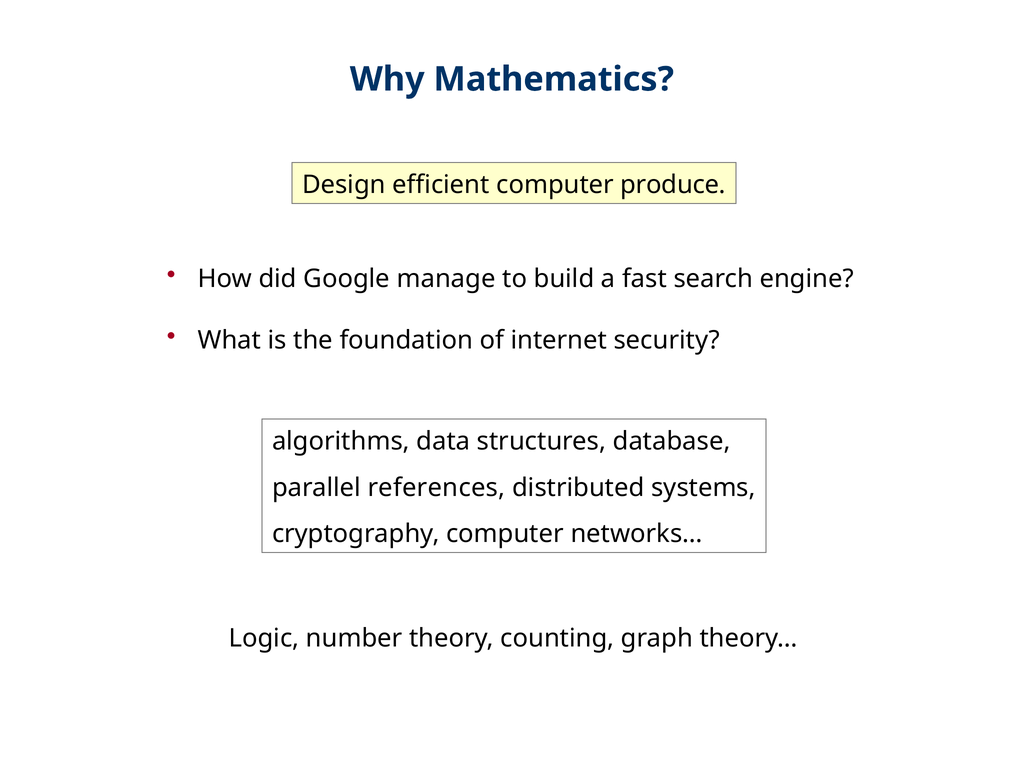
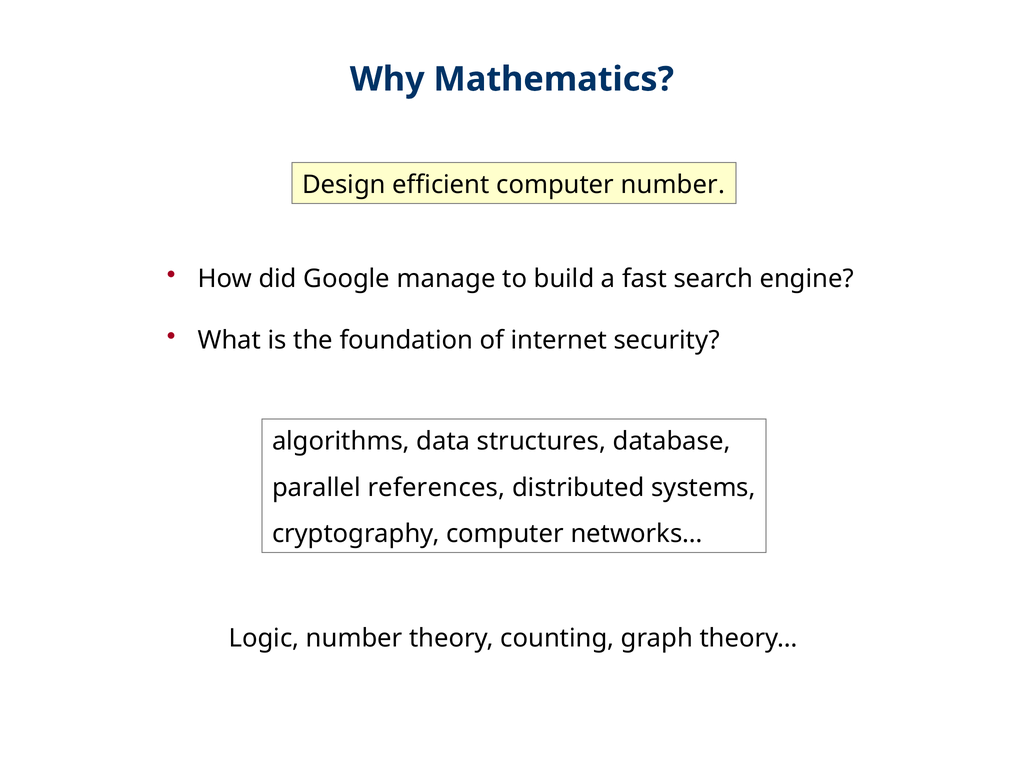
computer produce: produce -> number
